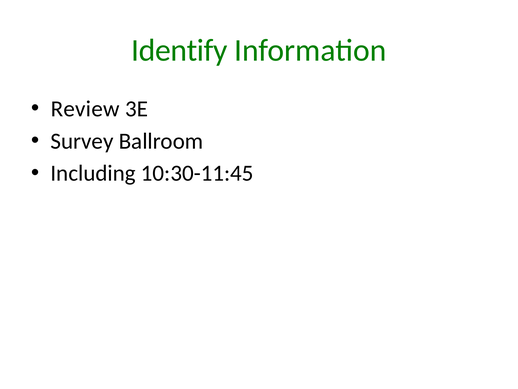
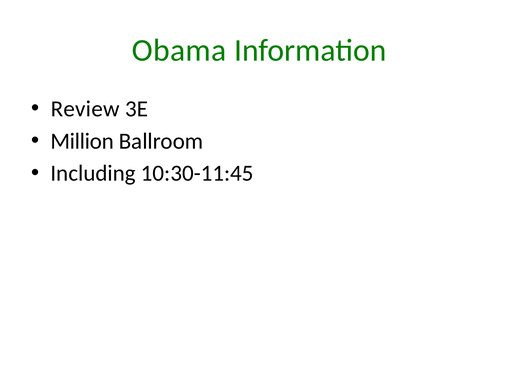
Identify: Identify -> Obama
Survey: Survey -> Million
